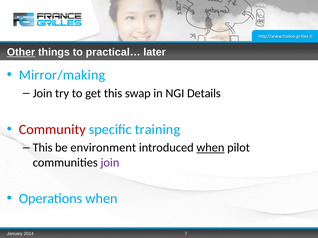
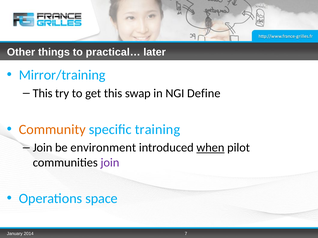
Other underline: present -> none
Mirror/making: Mirror/making -> Mirror/training
Join at (43, 93): Join -> This
Details: Details -> Define
Community colour: red -> orange
This at (43, 148): This -> Join
Operations when: when -> space
